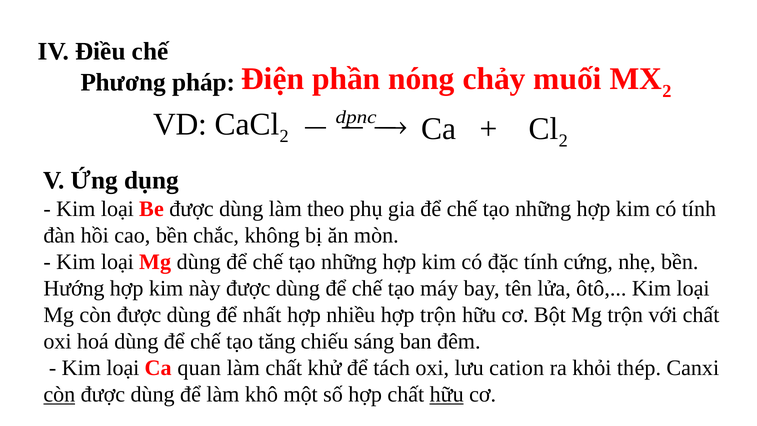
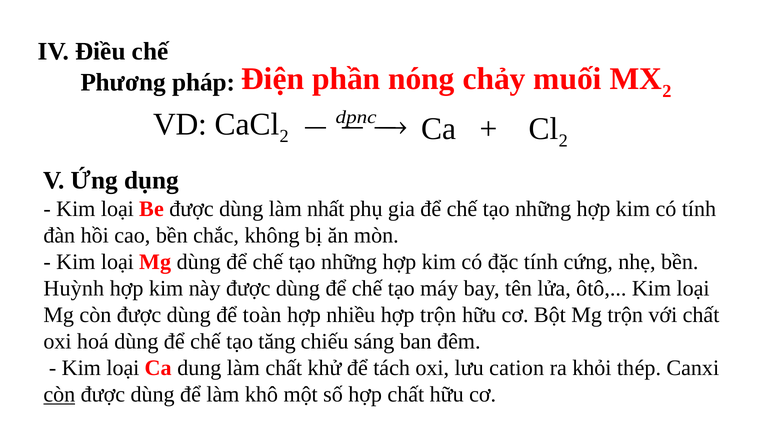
theo: theo -> nhất
Hướng: Hướng -> Huỳnh
nhất: nhất -> toàn
quan: quan -> dung
hữu at (447, 394) underline: present -> none
